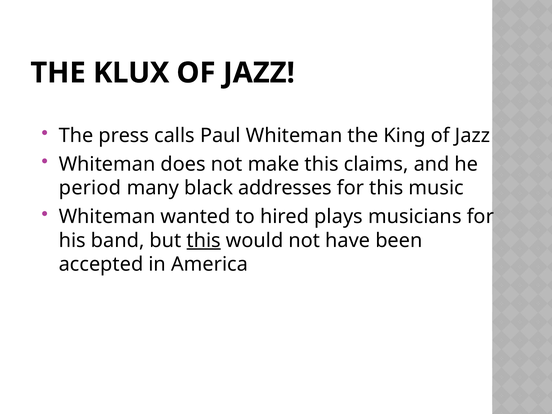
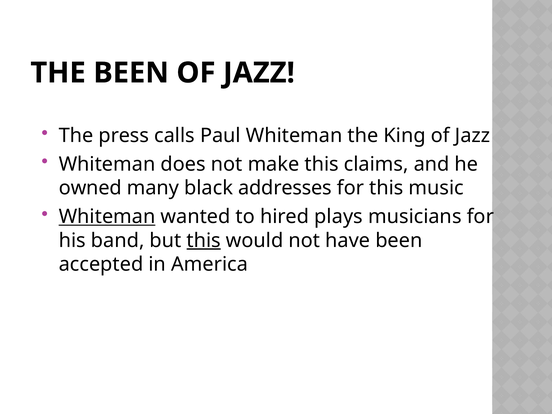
THE KLUX: KLUX -> BEEN
period: period -> owned
Whiteman at (107, 217) underline: none -> present
